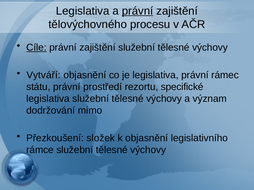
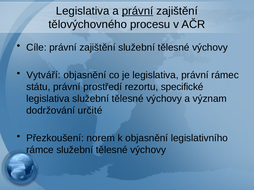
Cíle underline: present -> none
mimo: mimo -> určité
složek: složek -> norem
